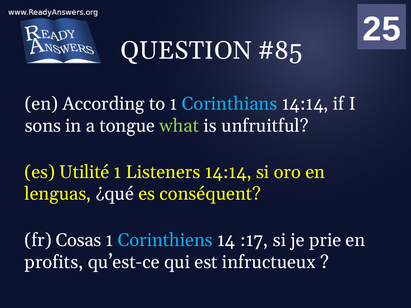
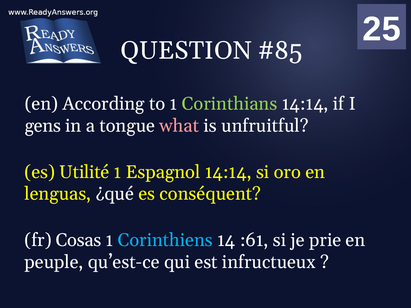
Corinthians colour: light blue -> light green
sons: sons -> gens
what colour: light green -> pink
Listeners: Listeners -> Espagnol
:17: :17 -> :61
profits: profits -> peuple
